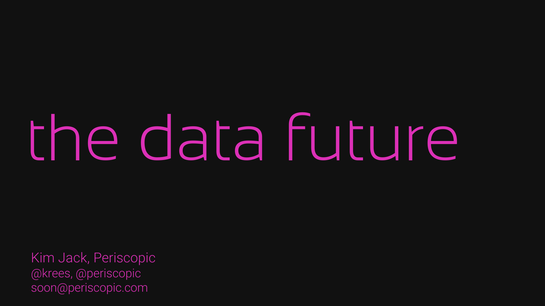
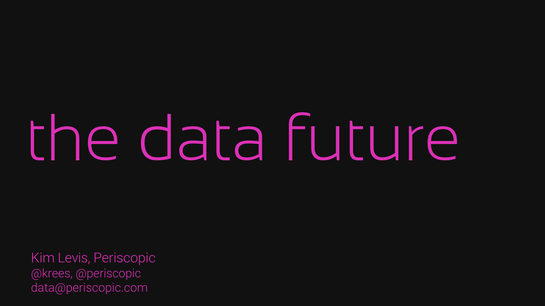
Jack: Jack -> Levis
soon@periscopic.com: soon@periscopic.com -> data@periscopic.com
